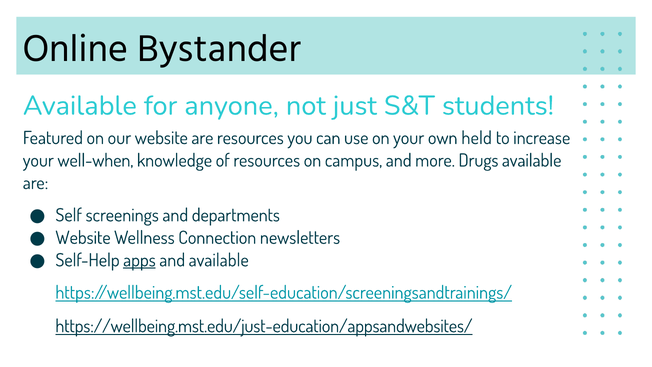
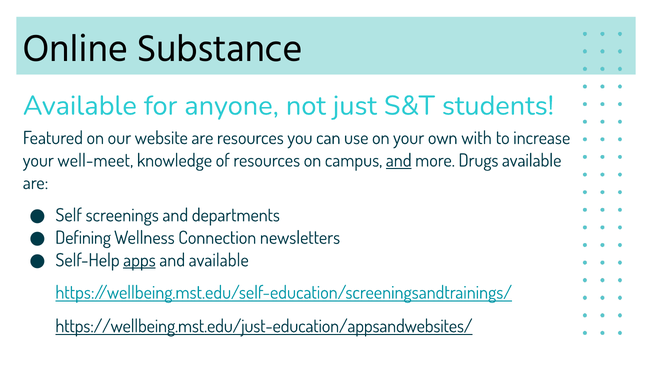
Bystander: Bystander -> Substance
held: held -> with
well-when: well-when -> well-meet
and at (399, 161) underline: none -> present
Website at (83, 238): Website -> Defining
